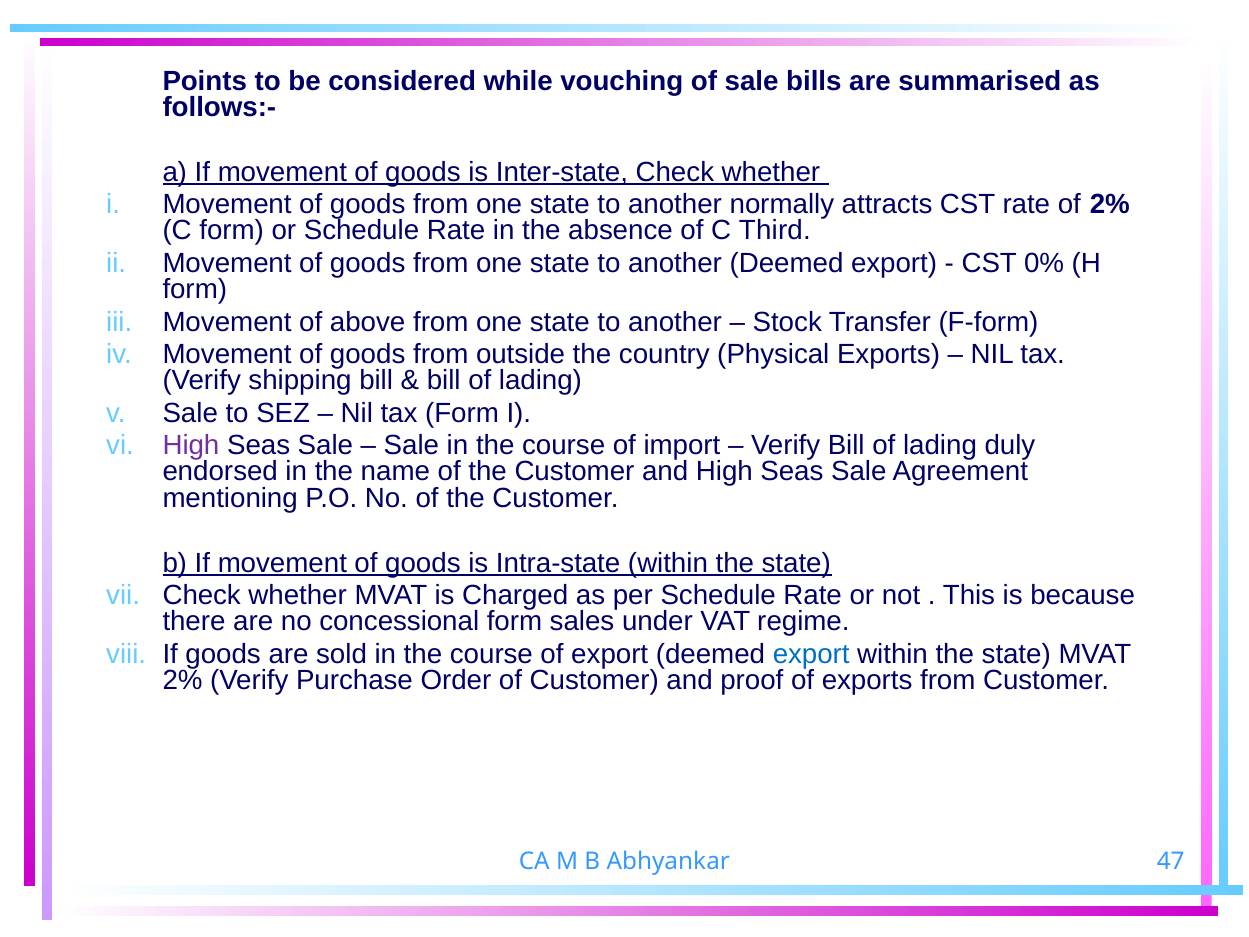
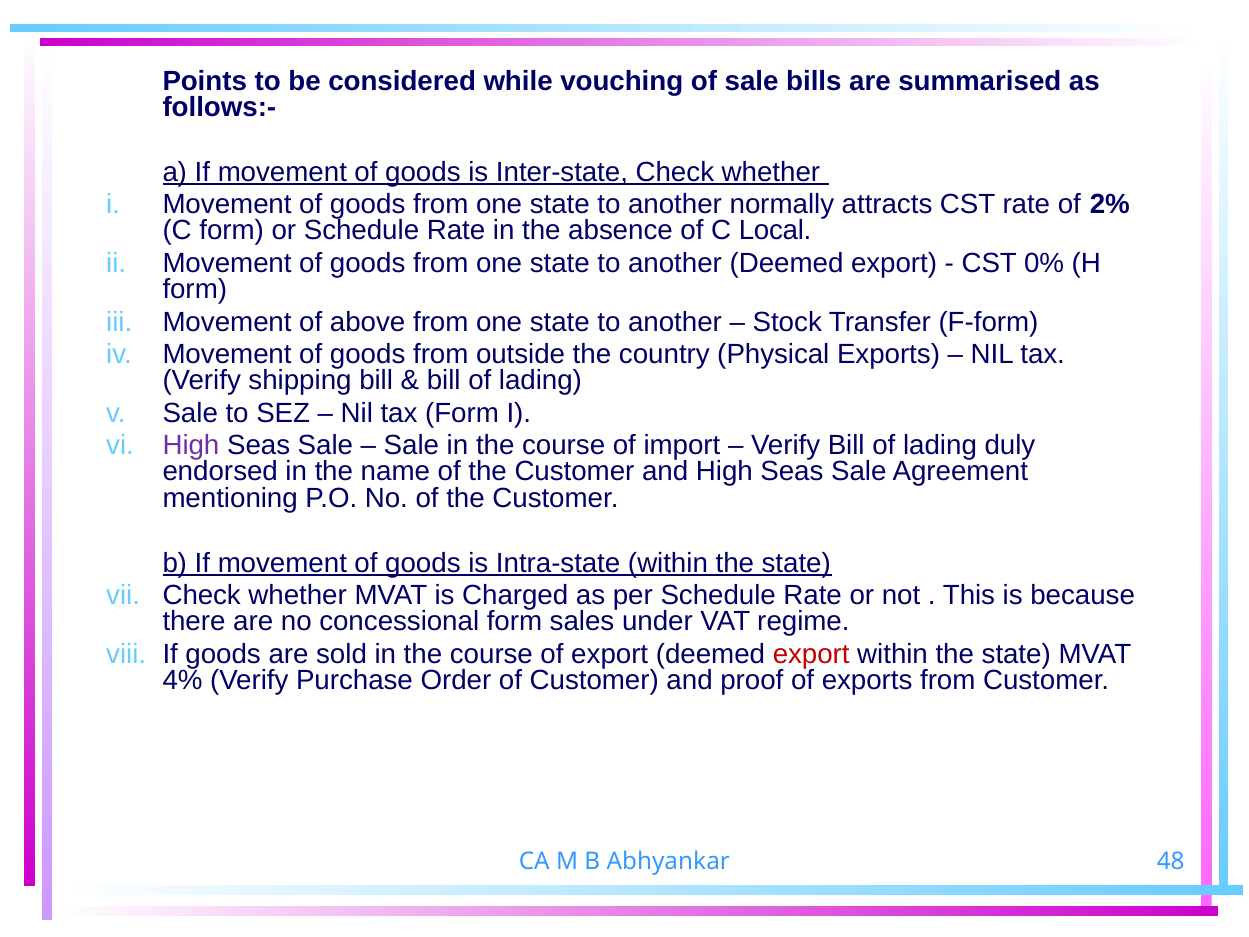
Third: Third -> Local
export at (811, 654) colour: blue -> red
2% at (183, 680): 2% -> 4%
47: 47 -> 48
